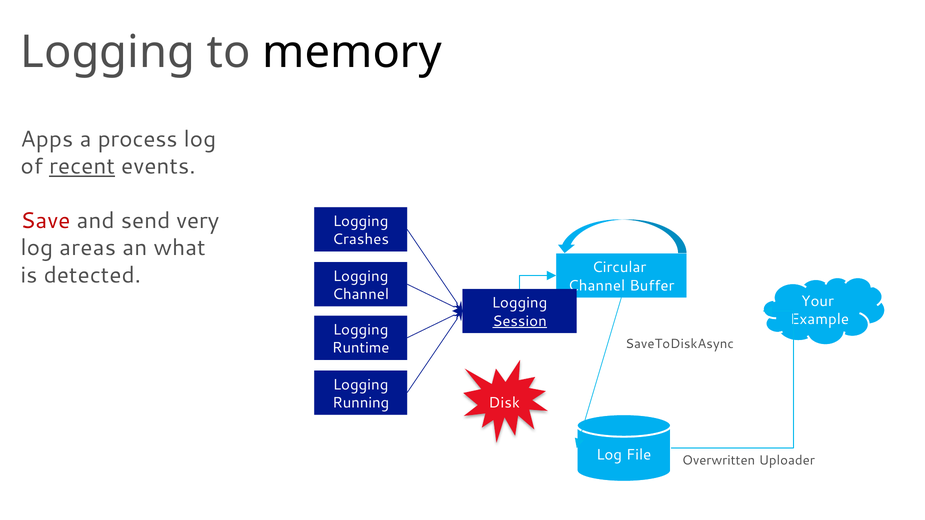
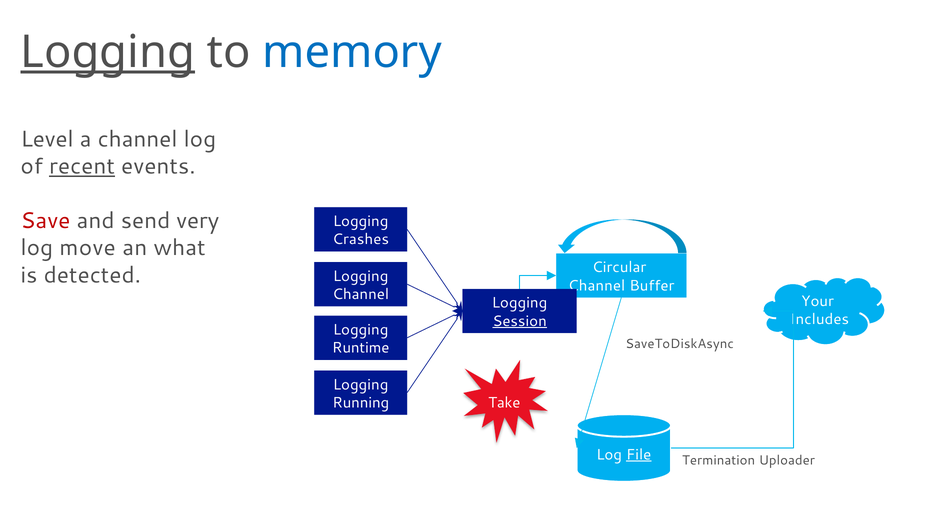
Logging at (108, 53) underline: none -> present
memory colour: black -> blue
Apps: Apps -> Level
a process: process -> channel
areas: areas -> move
Example: Example -> Includes
Disk: Disk -> Take
File underline: none -> present
Overwritten: Overwritten -> Termination
